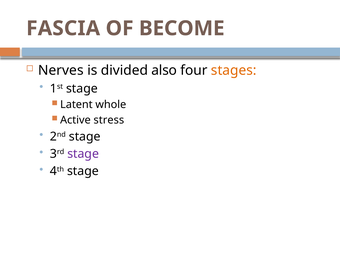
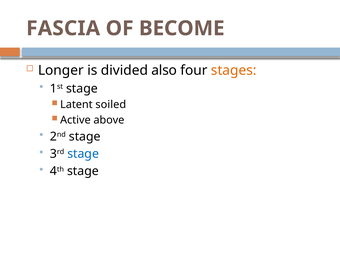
Nerves: Nerves -> Longer
whole: whole -> soiled
stress: stress -> above
stage at (83, 154) colour: purple -> blue
